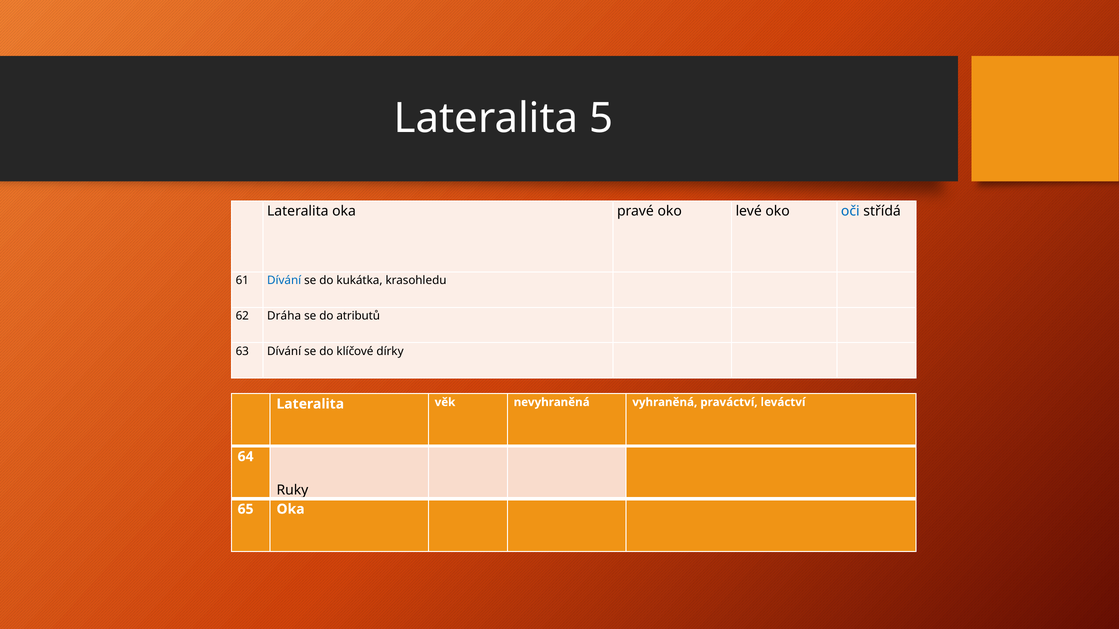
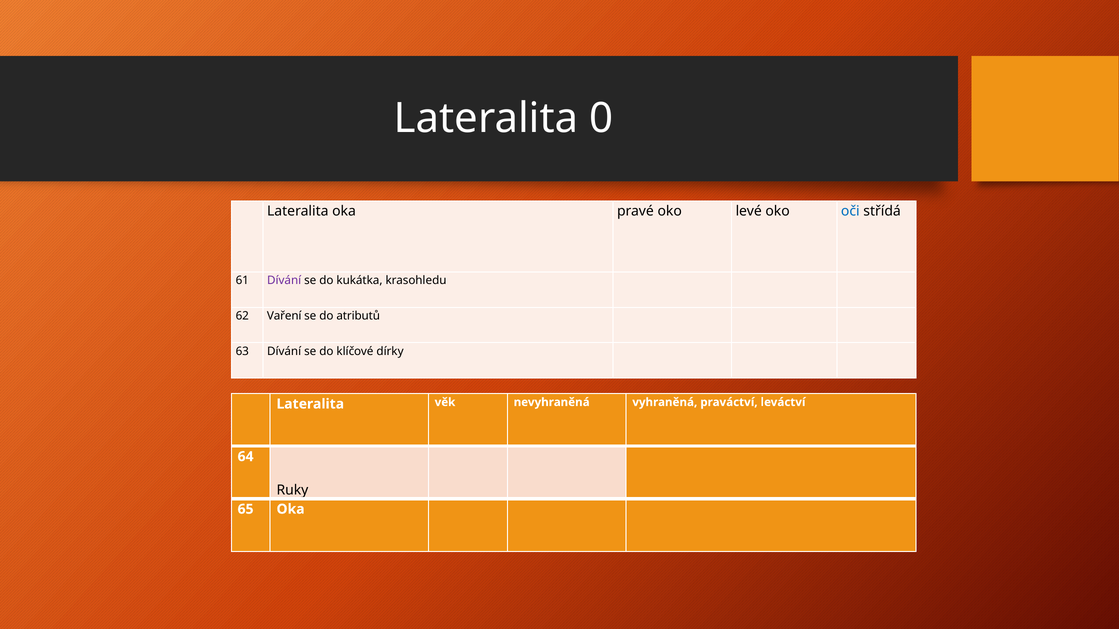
5: 5 -> 0
Dívání at (284, 281) colour: blue -> purple
Dráha: Dráha -> Vaření
